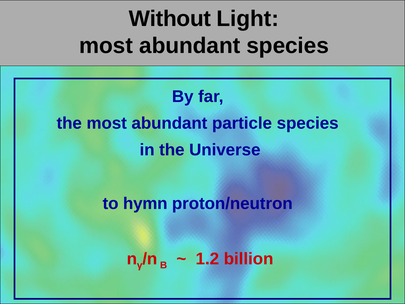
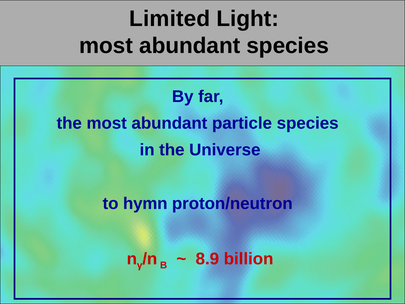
Without: Without -> Limited
1.2: 1.2 -> 8.9
